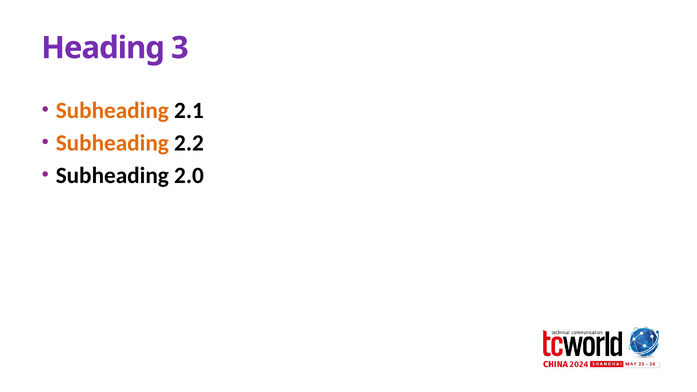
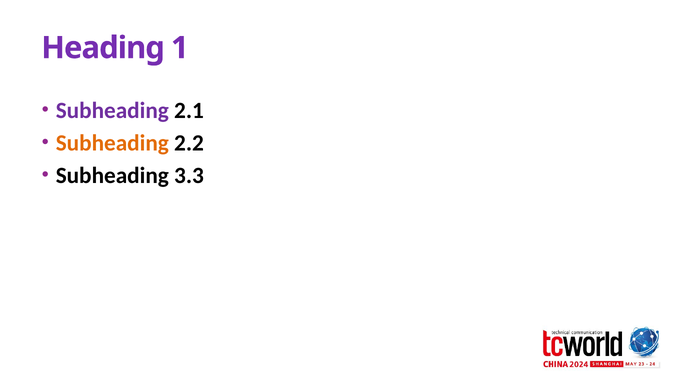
3: 3 -> 1
Subheading at (112, 111) colour: orange -> purple
2.0: 2.0 -> 3.3
